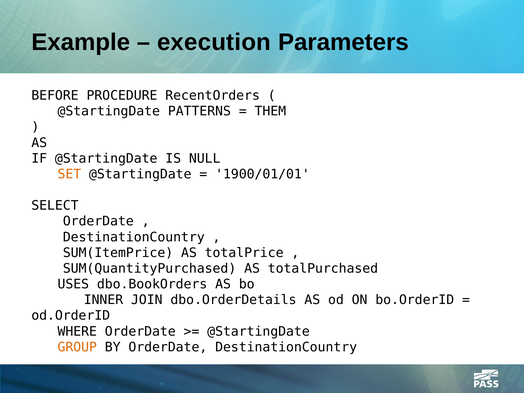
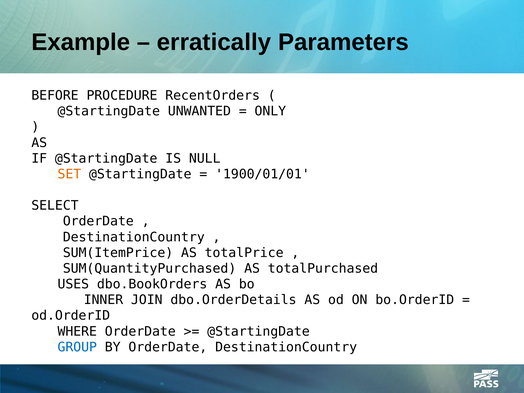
execution: execution -> erratically
PATTERNS: PATTERNS -> UNWANTED
THEM: THEM -> ONLY
GROUP colour: orange -> blue
